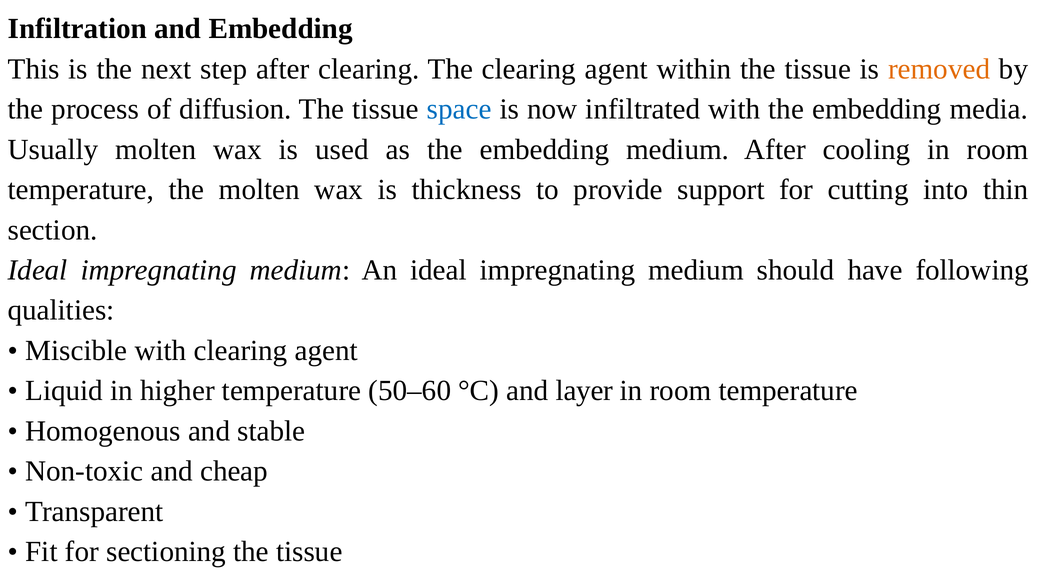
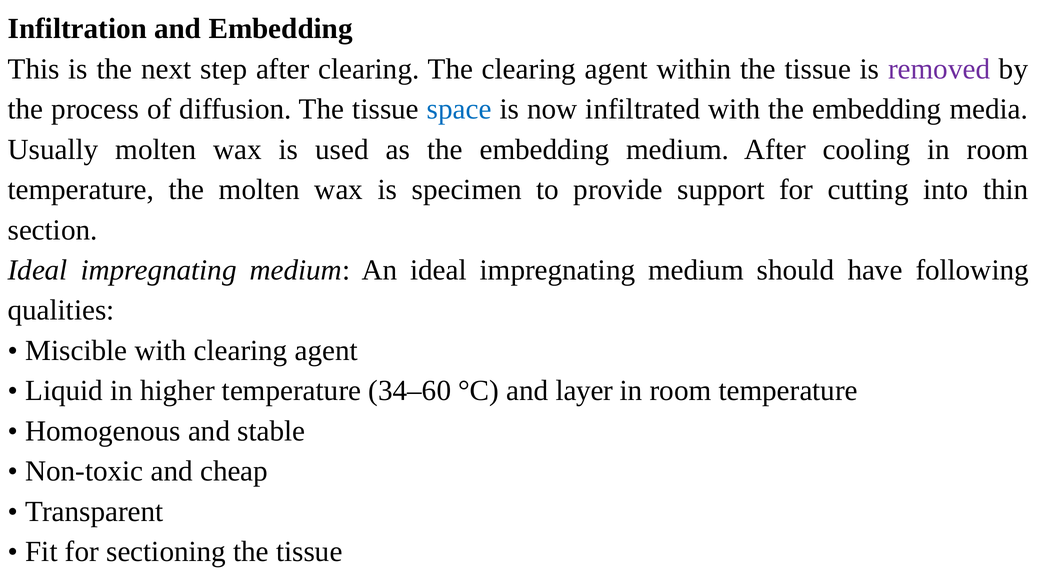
removed colour: orange -> purple
thickness: thickness -> specimen
50–60: 50–60 -> 34–60
